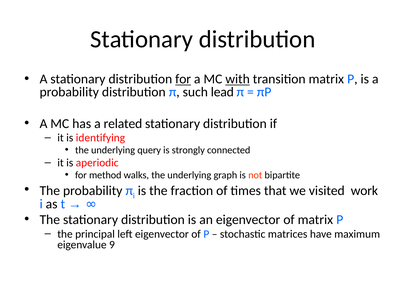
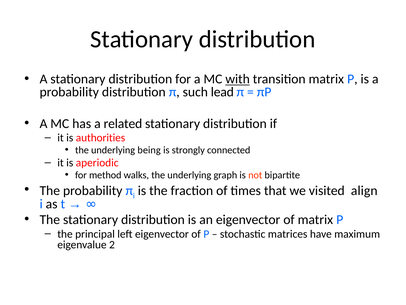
for at (183, 79) underline: present -> none
identifying: identifying -> authorities
query: query -> being
work: work -> align
9: 9 -> 2
